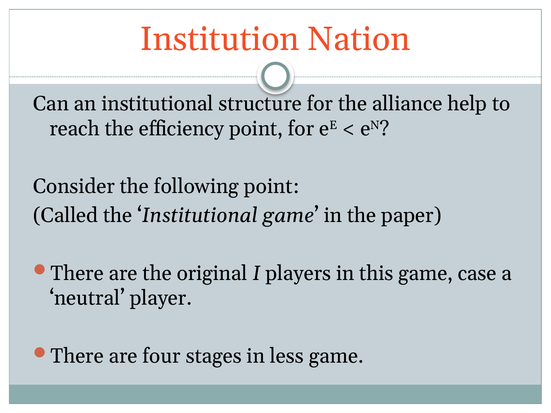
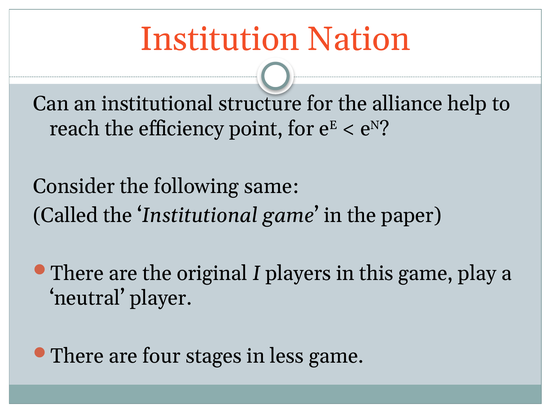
following point: point -> same
case: case -> play
